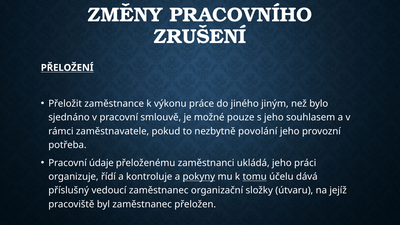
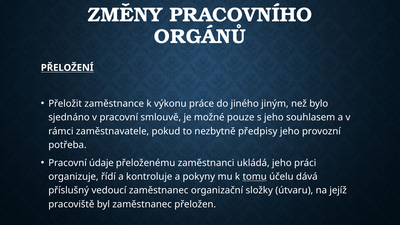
ZRUŠENÍ: ZRUŠENÍ -> ORGÁNŮ
povolání: povolání -> předpisy
pokyny underline: present -> none
